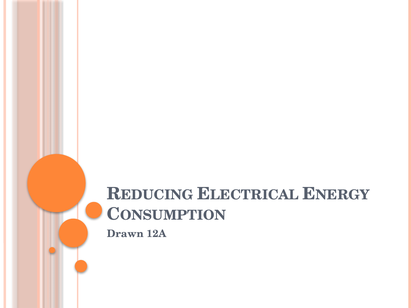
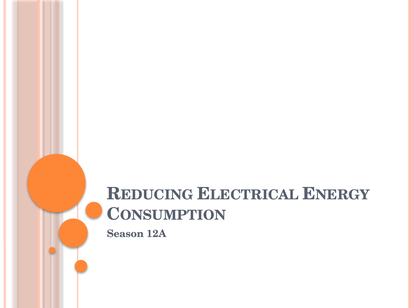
Drawn: Drawn -> Season
